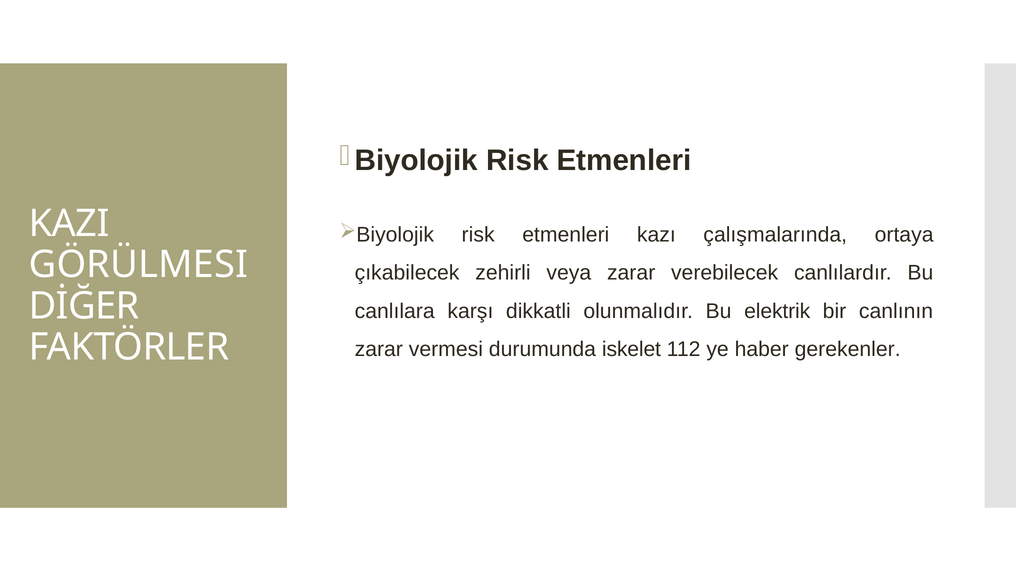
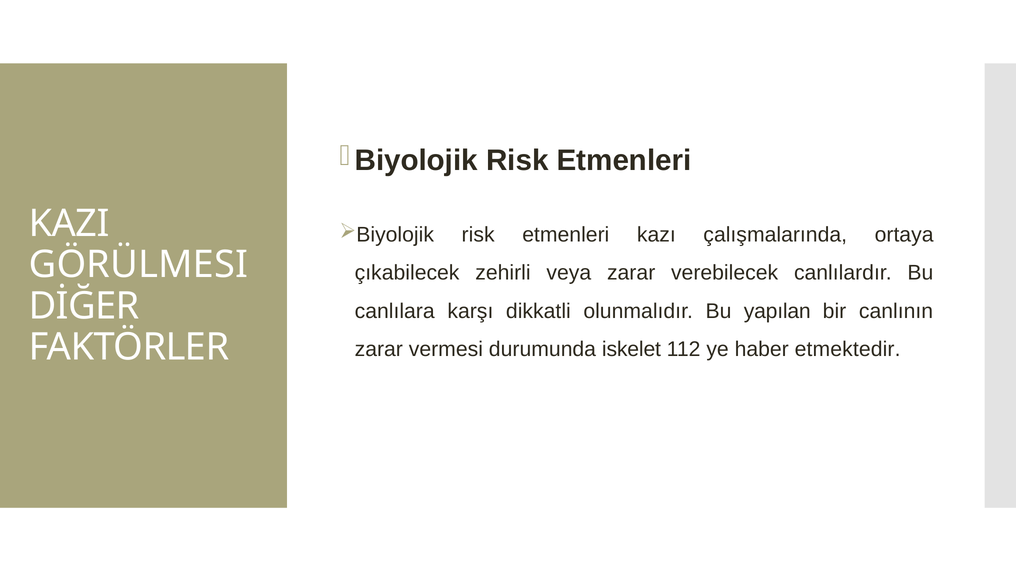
elektrik: elektrik -> yapılan
gerekenler: gerekenler -> etmektedir
